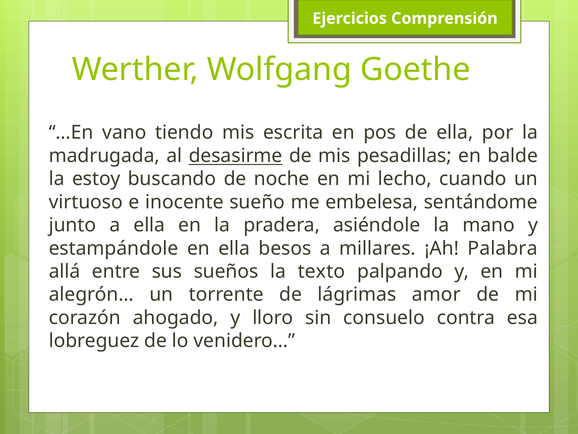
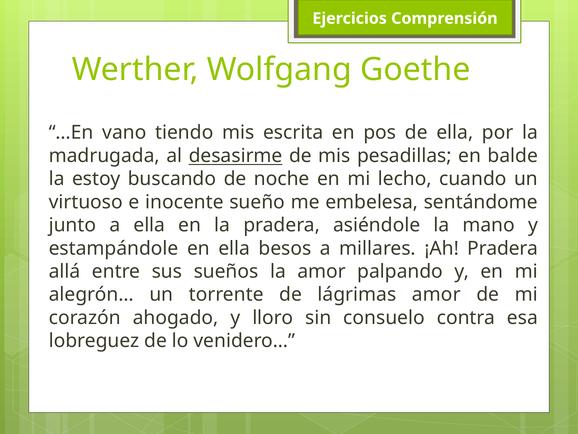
¡Ah Palabra: Palabra -> Pradera
la texto: texto -> amor
